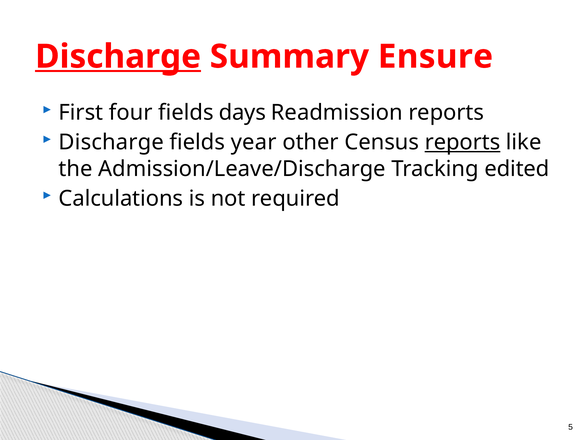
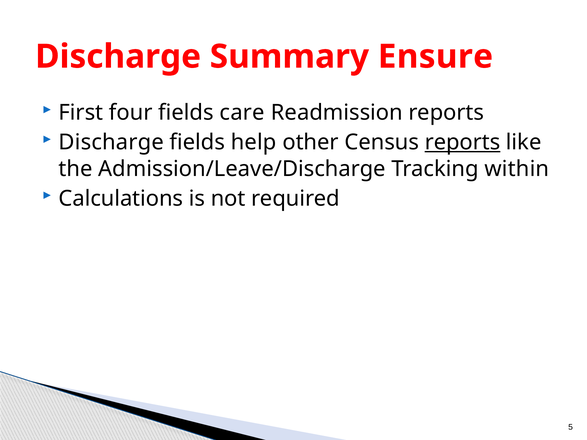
Discharge at (118, 57) underline: present -> none
days: days -> care
year: year -> help
edited: edited -> within
